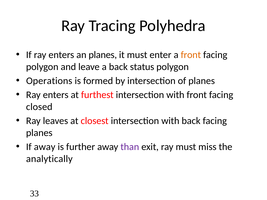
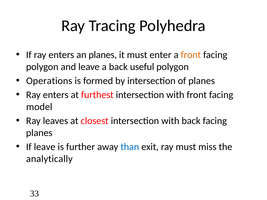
status: status -> useful
closed: closed -> model
If away: away -> leave
than colour: purple -> blue
